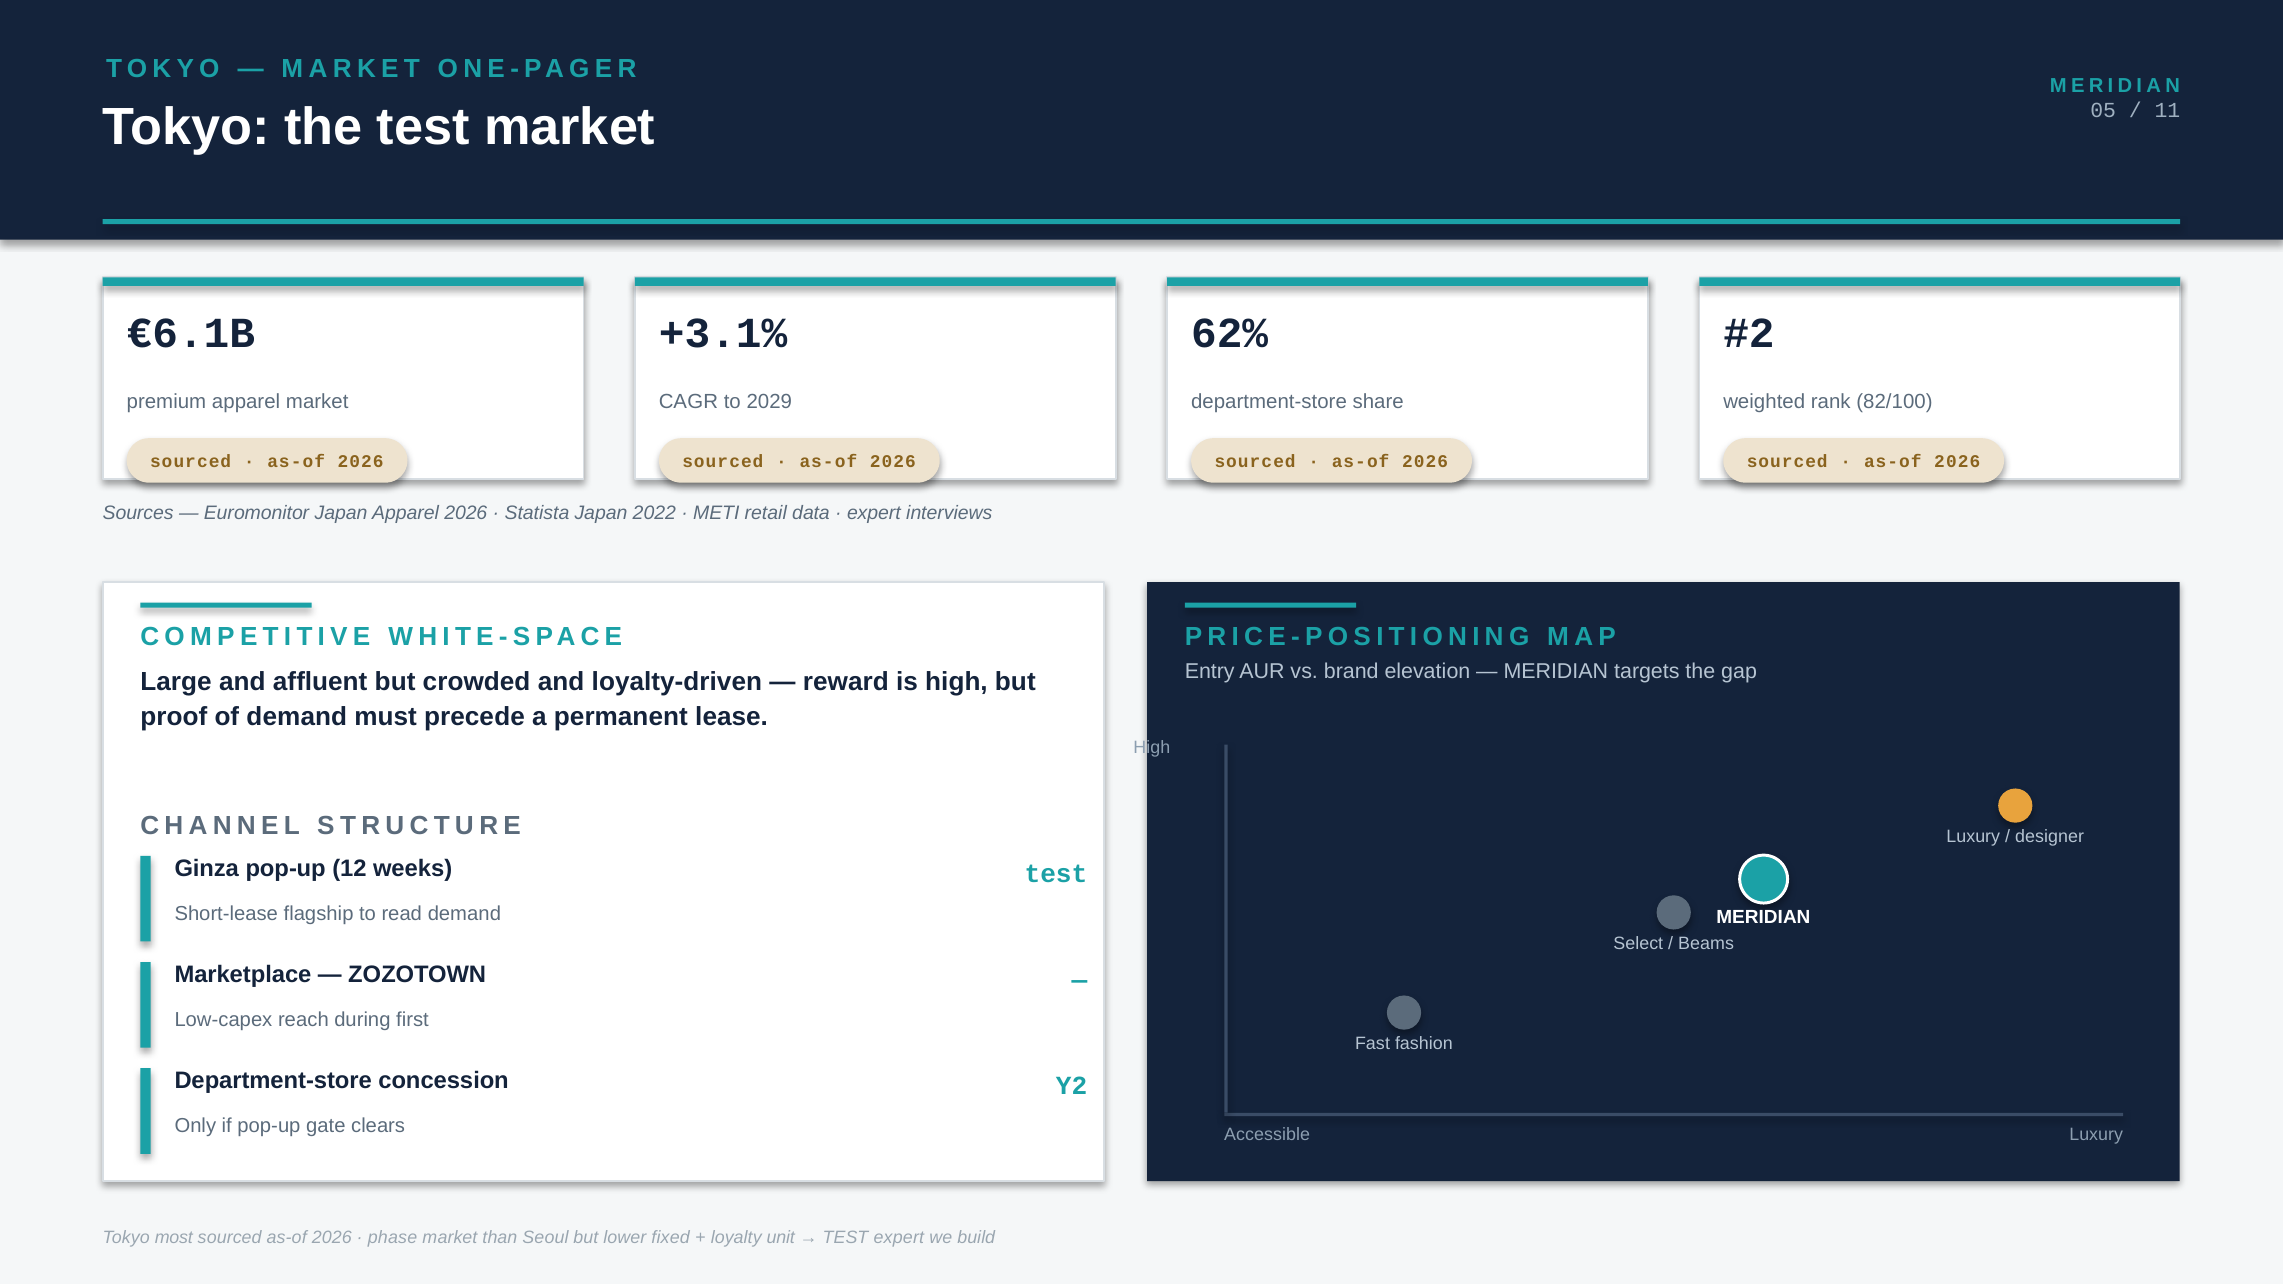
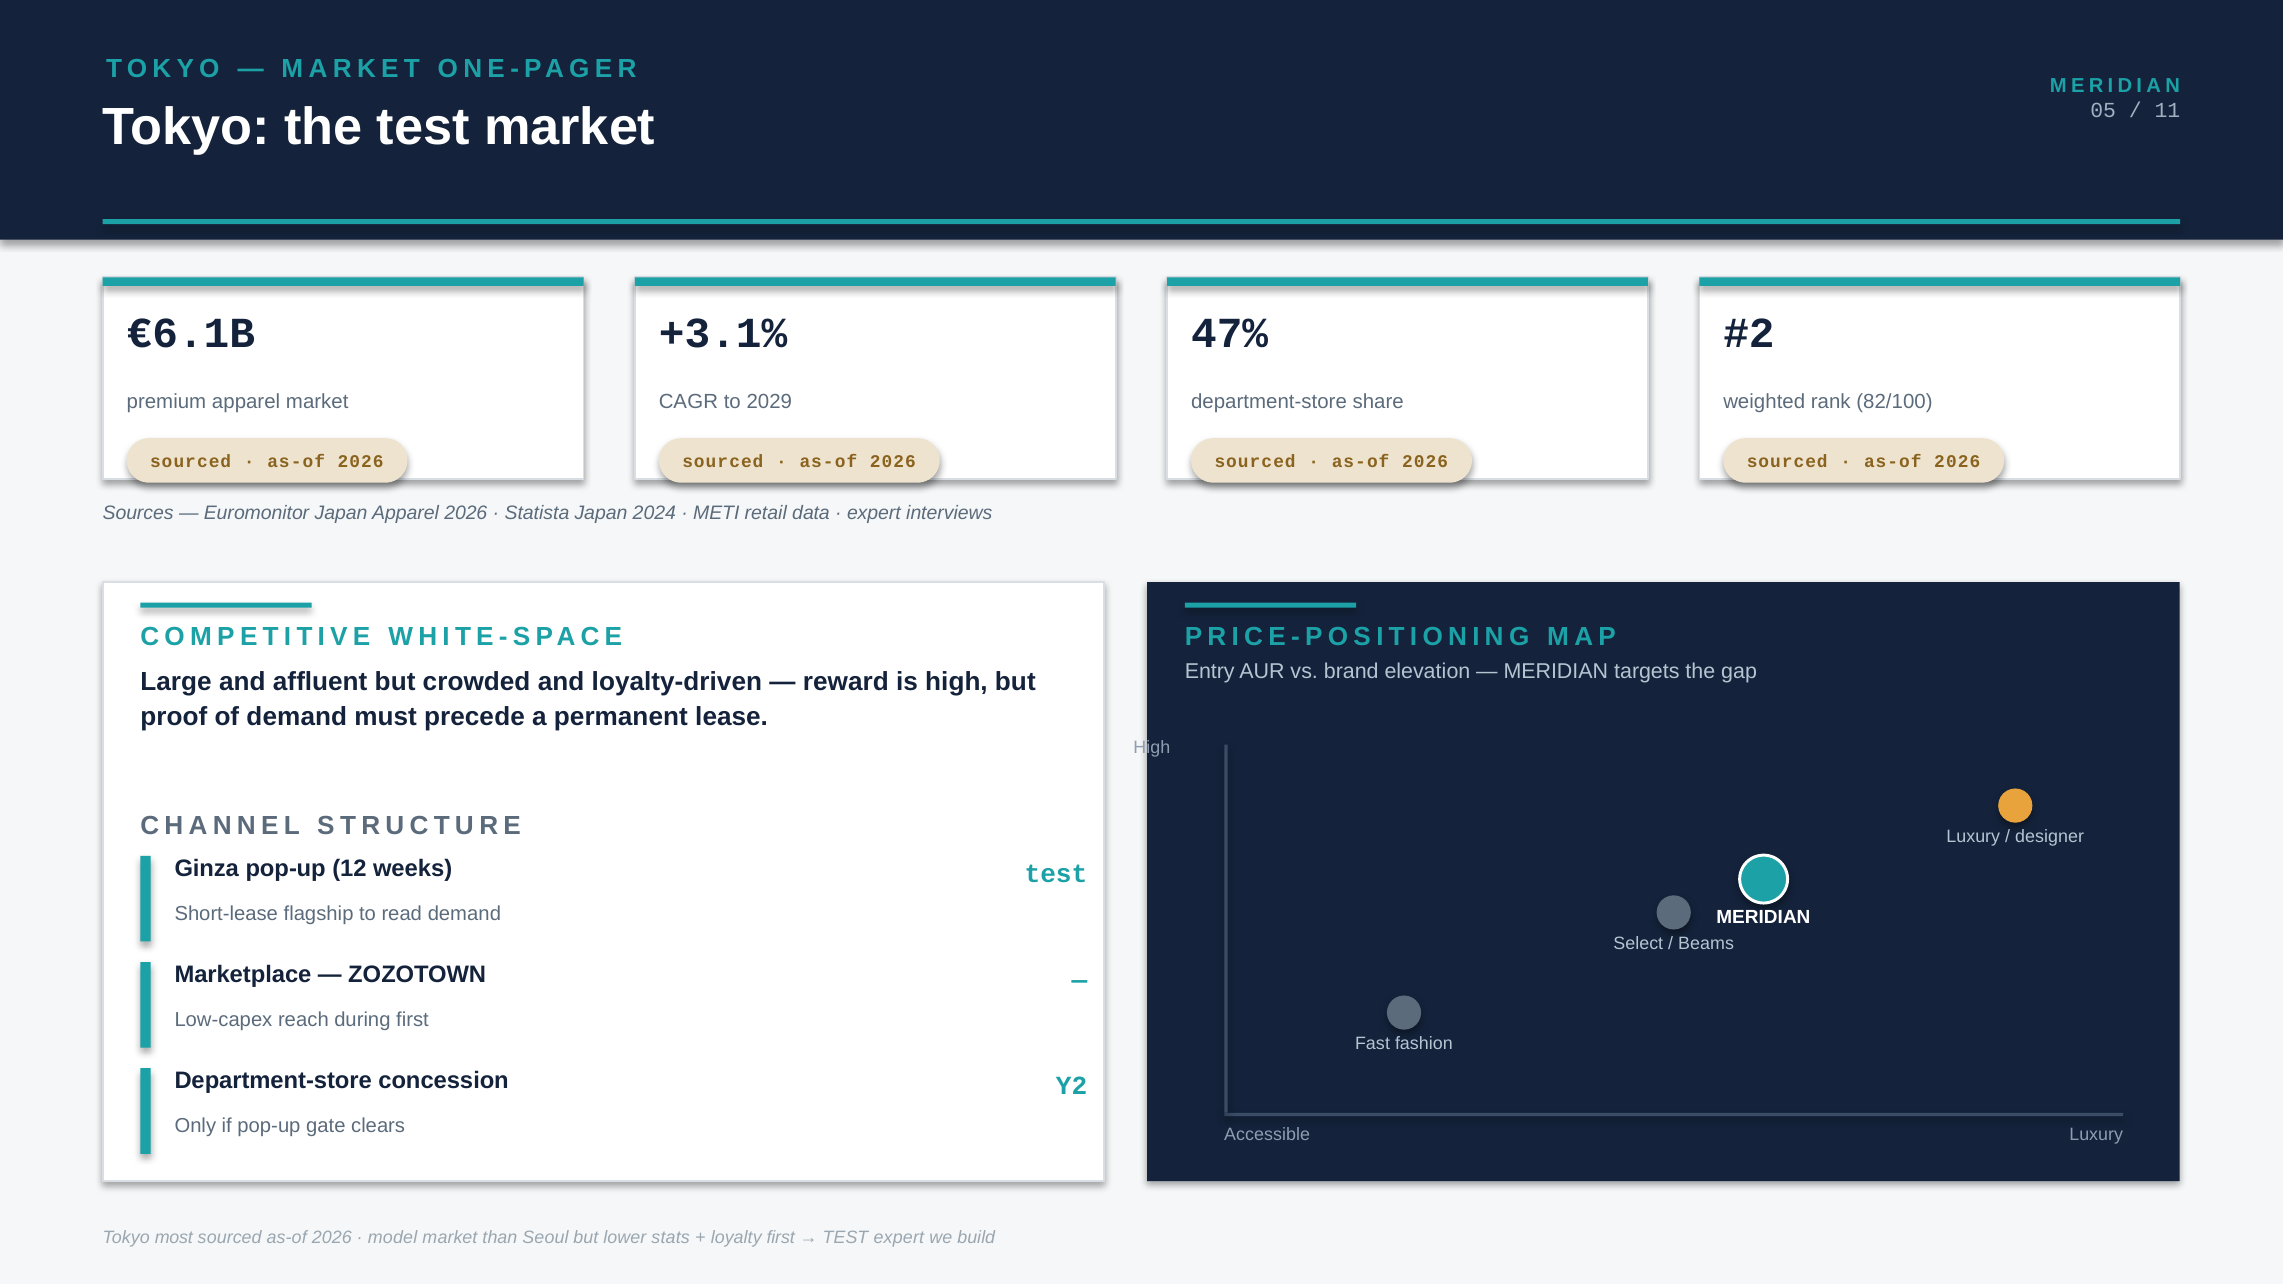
62%: 62% -> 47%
2022: 2022 -> 2024
phase: phase -> model
fixed: fixed -> stats
loyalty unit: unit -> first
